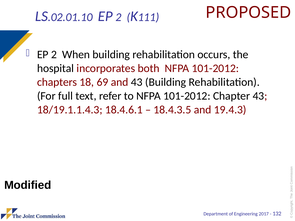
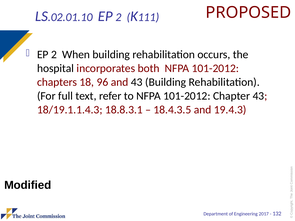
69: 69 -> 96
18.4.6.1: 18.4.6.1 -> 18.8.3.1
